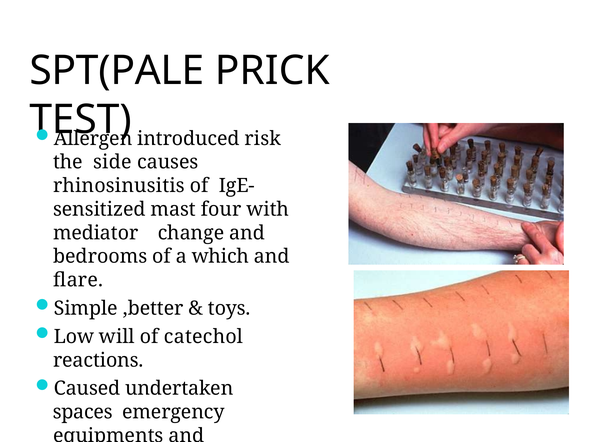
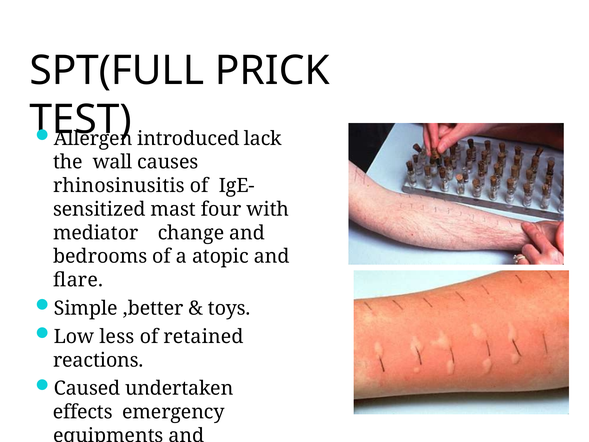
SPT(PALE: SPT(PALE -> SPT(FULL
risk: risk -> lack
side: side -> wall
which: which -> atopic
will: will -> less
catechol: catechol -> retained
spaces: spaces -> effects
